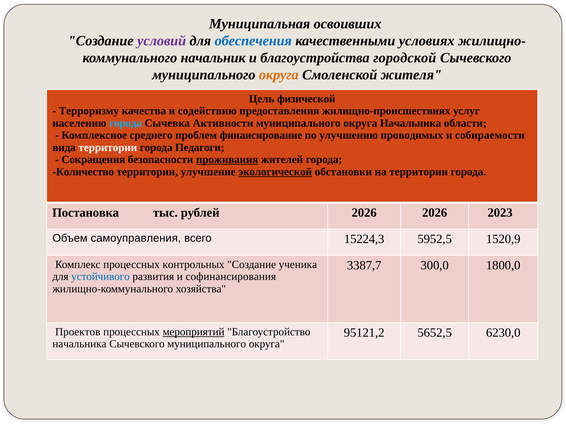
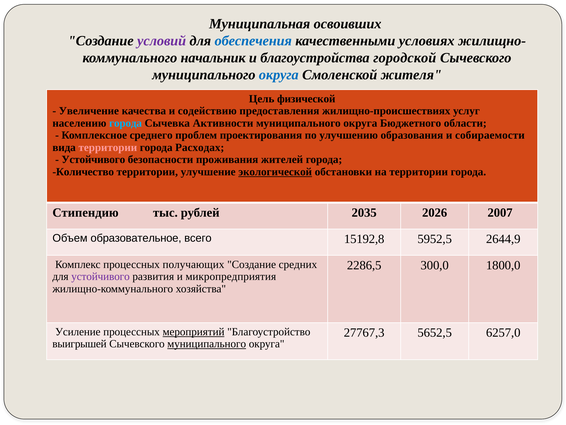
округа at (279, 75) colour: orange -> blue
Терроризму: Терроризму -> Увеличение
округа Начальника: Начальника -> Бюджетного
финансирование: финансирование -> проектирования
проводимых: проводимых -> образования
территории at (108, 147) colour: white -> pink
Педагоги: Педагоги -> Расходах
Сокращения at (93, 159): Сокращения -> Устойчивого
проживания underline: present -> none
Постановка: Постановка -> Стипендию
рублей 2026: 2026 -> 2035
2023: 2023 -> 2007
самоуправления: самоуправления -> образовательное
15224,3: 15224,3 -> 15192,8
1520,9: 1520,9 -> 2644,9
контрольных: контрольных -> получающих
ученика: ученика -> средних
3387,7: 3387,7 -> 2286,5
устойчивого at (101, 276) colour: blue -> purple
софинансирования: софинансирования -> микропредприятия
Проектов: Проектов -> Усиление
95121,2: 95121,2 -> 27767,3
6230,0: 6230,0 -> 6257,0
начальника at (79, 344): начальника -> выигрышей
муниципального at (207, 344) underline: none -> present
